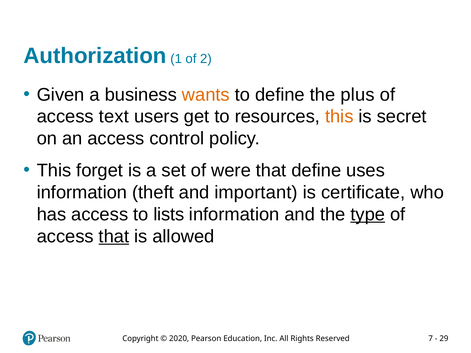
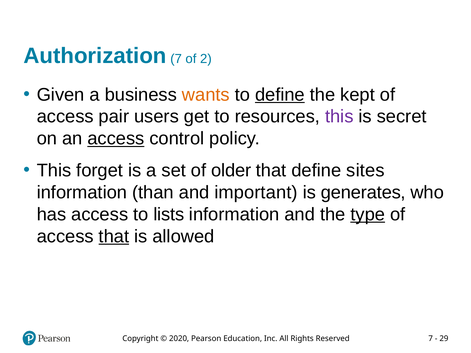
Authorization 1: 1 -> 7
define at (280, 95) underline: none -> present
plus: plus -> kept
text: text -> pair
this at (339, 117) colour: orange -> purple
access at (116, 139) underline: none -> present
were: were -> older
uses: uses -> sites
theft: theft -> than
certificate: certificate -> generates
